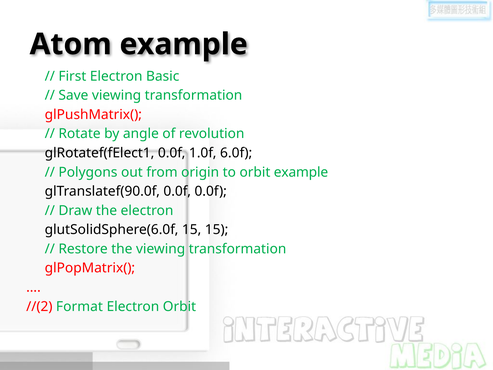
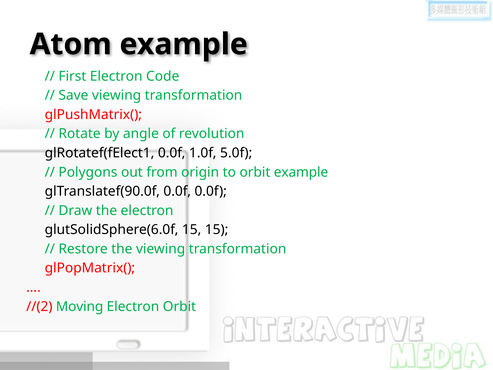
Basic: Basic -> Code
6.0f: 6.0f -> 5.0f
Format: Format -> Moving
